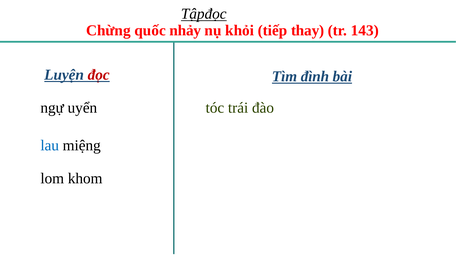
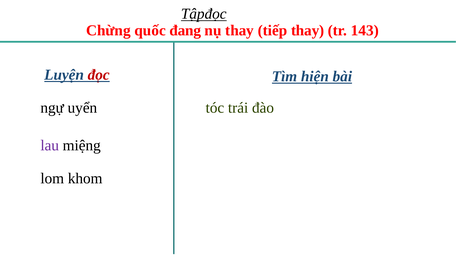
nhảy: nhảy -> đang
nụ khỏi: khỏi -> thay
đình: đình -> hiện
lau colour: blue -> purple
